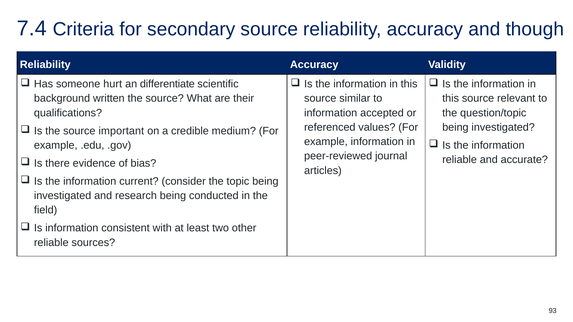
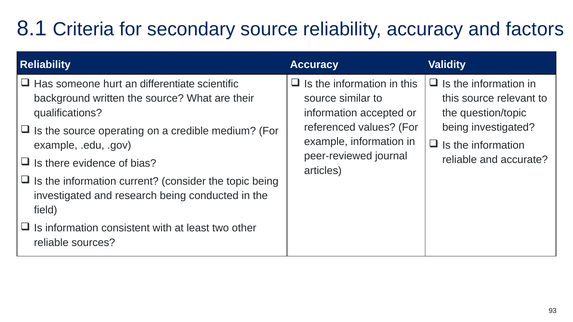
7.4: 7.4 -> 8.1
though: though -> factors
important: important -> operating
